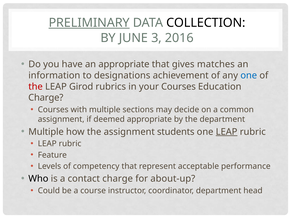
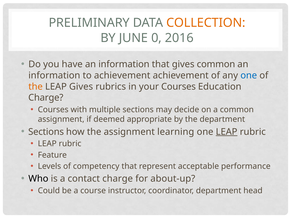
PRELIMINARY underline: present -> none
COLLECTION colour: black -> orange
3: 3 -> 0
have an appropriate: appropriate -> information
gives matches: matches -> common
to designations: designations -> achievement
the at (36, 87) colour: red -> orange
LEAP Girod: Girod -> Gives
Multiple at (46, 132): Multiple -> Sections
students: students -> learning
